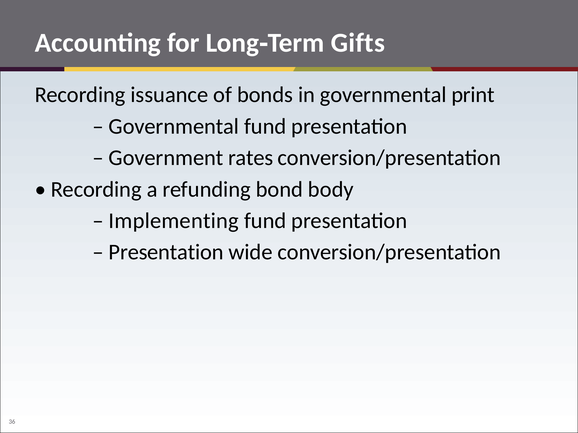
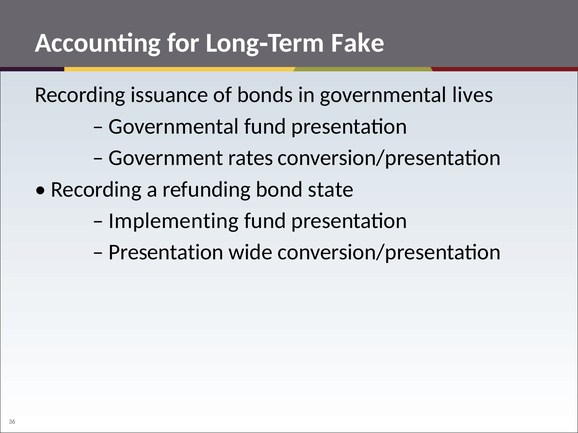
Gifts: Gifts -> Fake
print: print -> lives
body: body -> state
